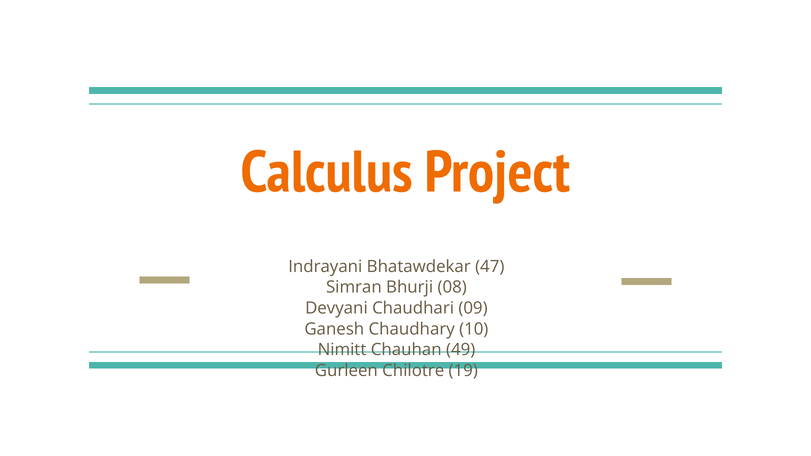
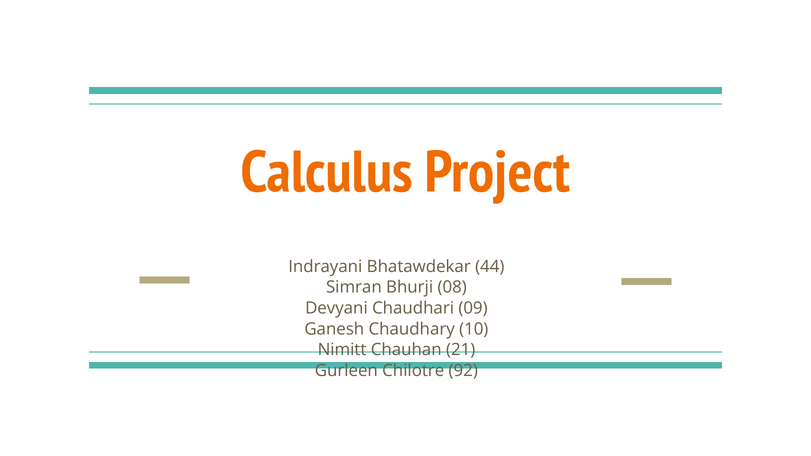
47: 47 -> 44
49: 49 -> 21
19: 19 -> 92
